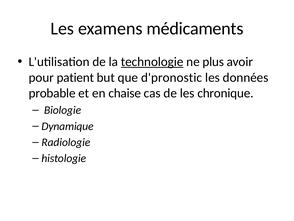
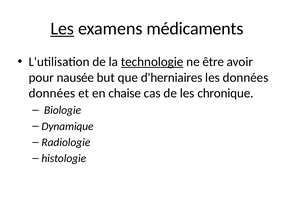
Les at (62, 28) underline: none -> present
plus: plus -> être
patient: patient -> nausée
d'pronostic: d'pronostic -> d'herniaires
probable at (52, 93): probable -> données
